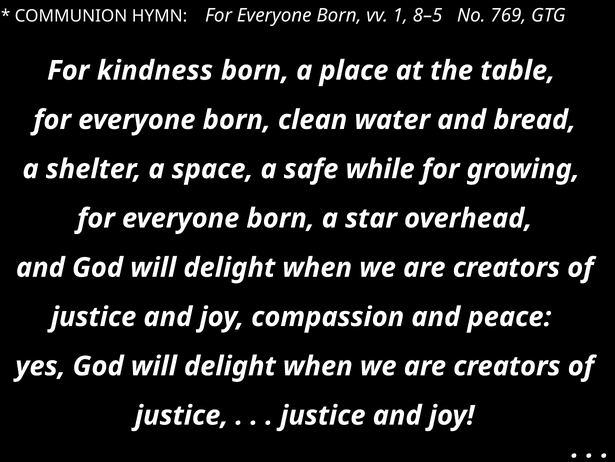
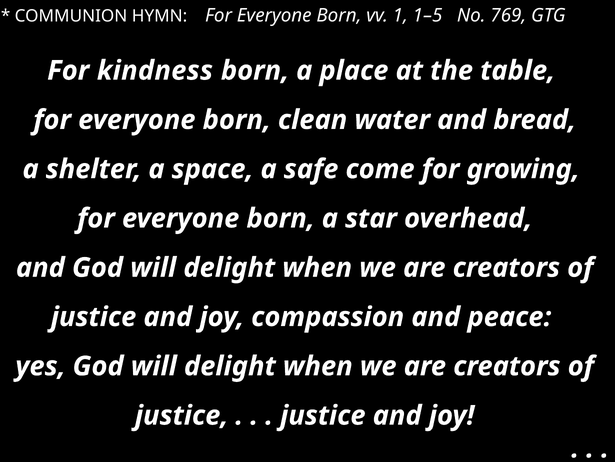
8–5: 8–5 -> 1–5
while: while -> come
